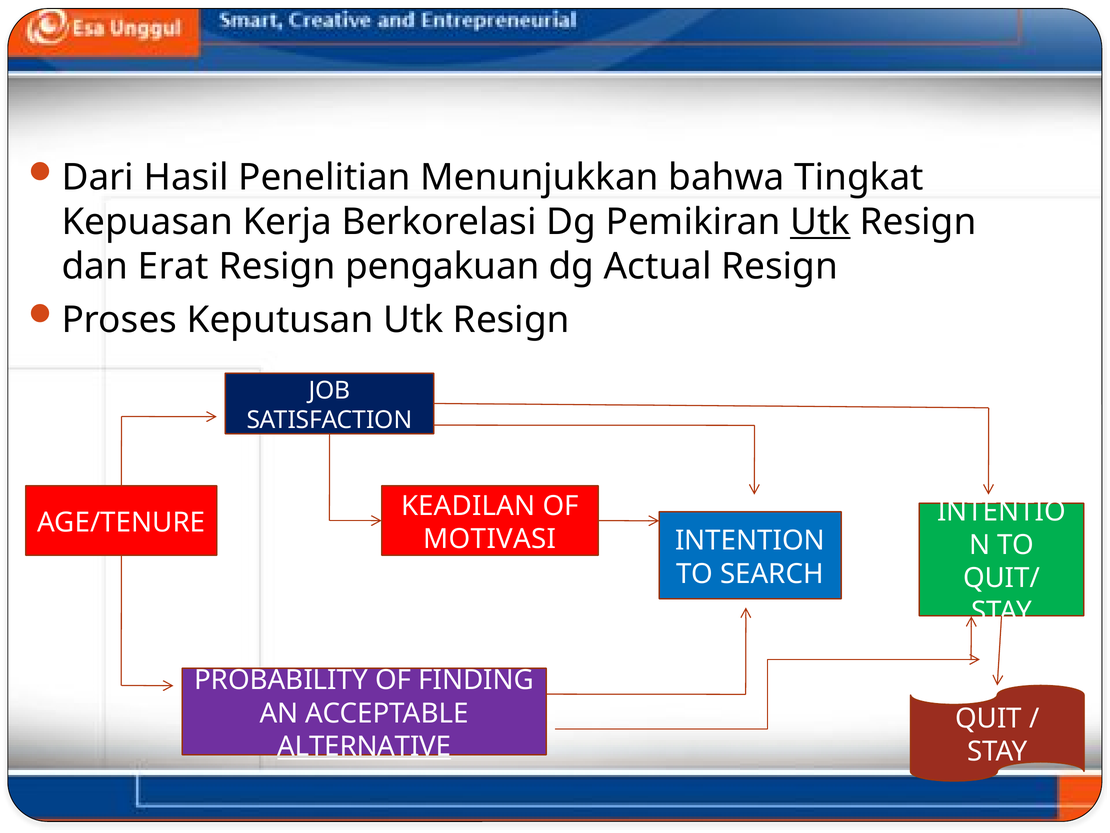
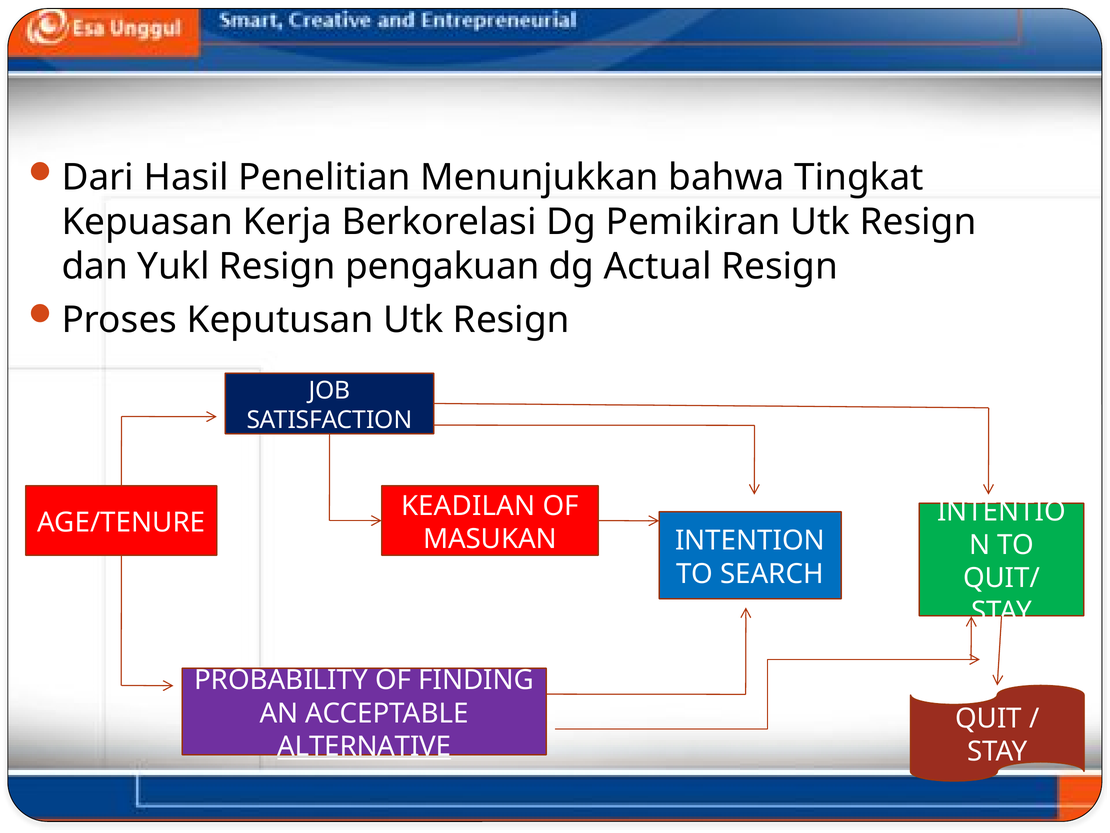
Utk at (820, 222) underline: present -> none
Erat: Erat -> Yukl
MOTIVASI: MOTIVASI -> MASUKAN
